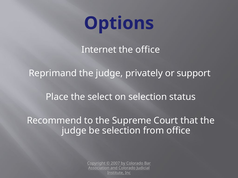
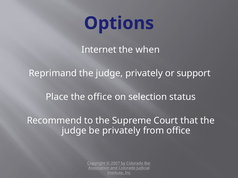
the office: office -> when
the select: select -> office
be selection: selection -> privately
